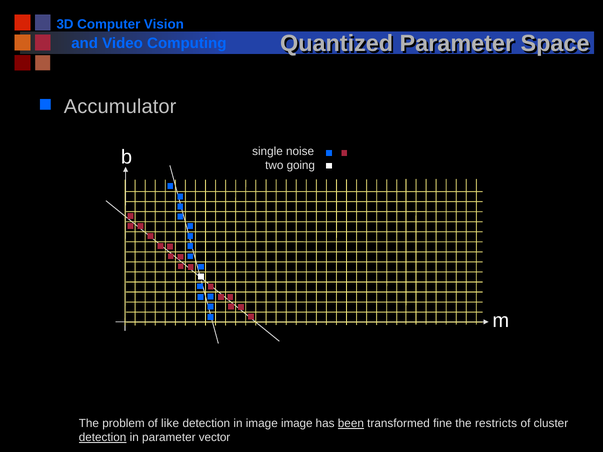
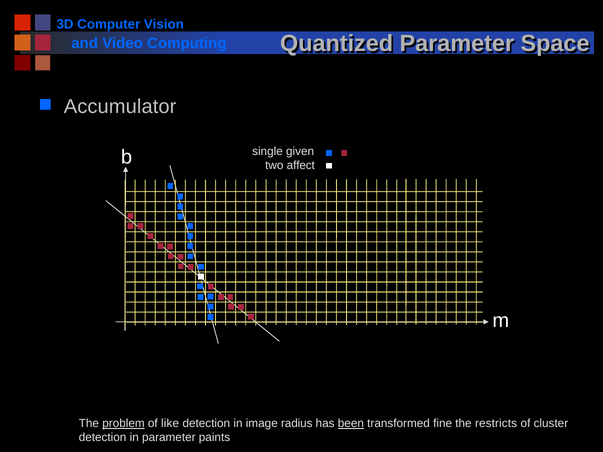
noise: noise -> given
going: going -> affect
problem underline: none -> present
image image: image -> radius
detection at (103, 438) underline: present -> none
vector: vector -> paints
